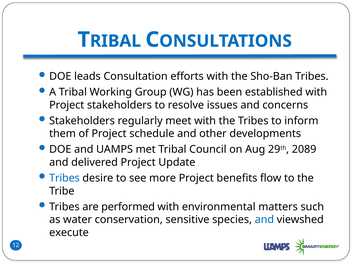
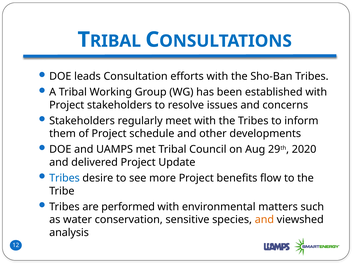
2089: 2089 -> 2020
and at (264, 220) colour: blue -> orange
execute: execute -> analysis
